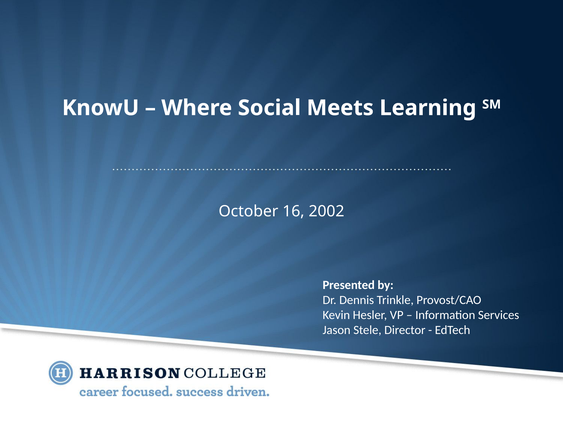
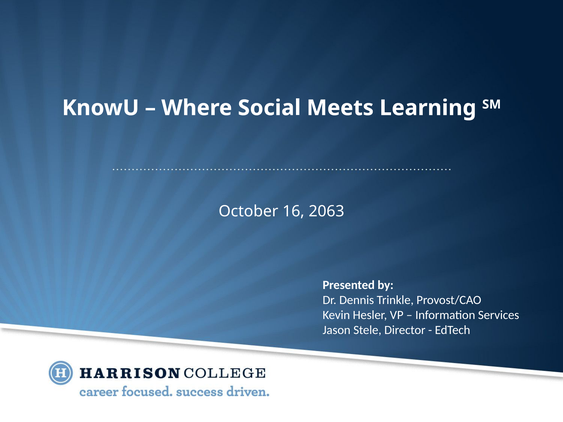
2002: 2002 -> 2063
